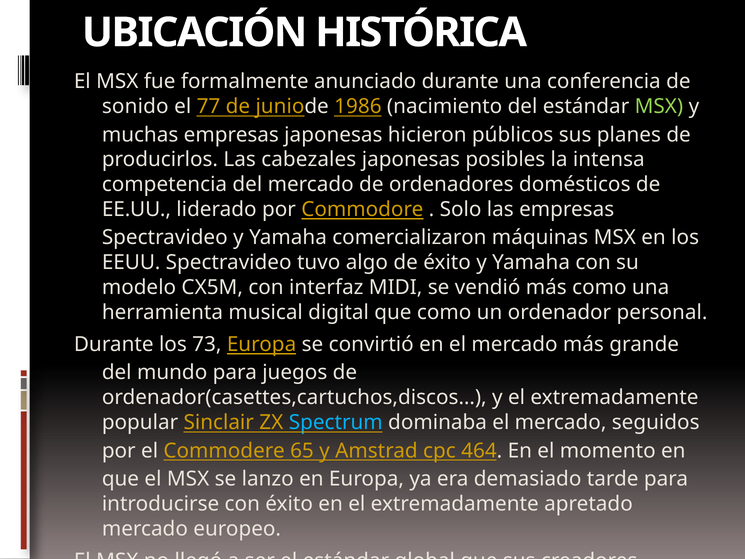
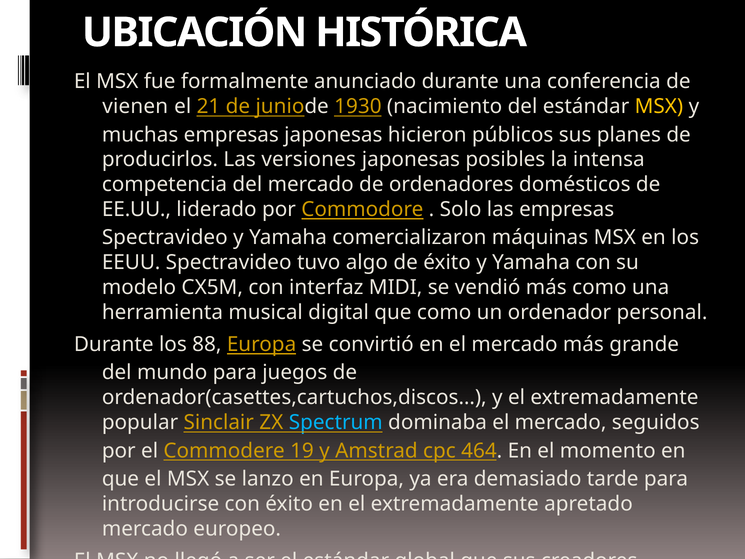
sonido: sonido -> vienen
77: 77 -> 21
1986: 1986 -> 1930
MSX at (659, 106) colour: light green -> yellow
cabezales: cabezales -> versiones
73: 73 -> 88
65: 65 -> 19
